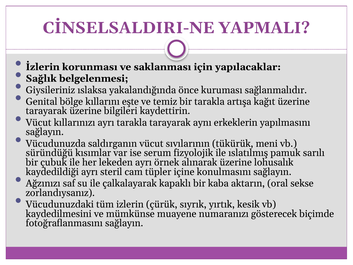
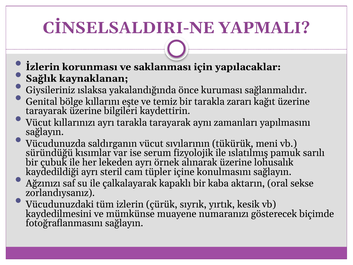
belgelenmesi: belgelenmesi -> kaynaklanan
artışa: artışa -> zararı
erkeklerin: erkeklerin -> zamanları
